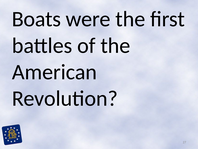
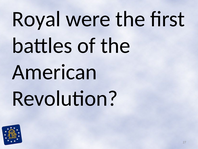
Boats: Boats -> Royal
